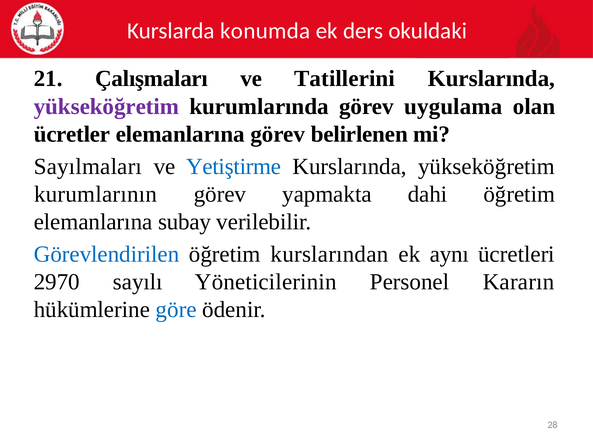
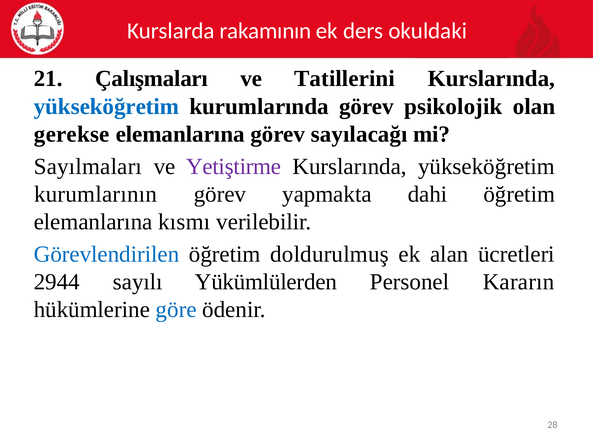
konumda: konumda -> rakamının
yükseköğretim at (106, 106) colour: purple -> blue
uygulama: uygulama -> psikolojik
ücretler: ücretler -> gerekse
belirlenen: belirlenen -> sayılacağı
Yetiştirme colour: blue -> purple
subay: subay -> kısmı
kurslarından: kurslarından -> doldurulmuş
aynı: aynı -> alan
2970: 2970 -> 2944
Yöneticilerinin: Yöneticilerinin -> Yükümlülerden
